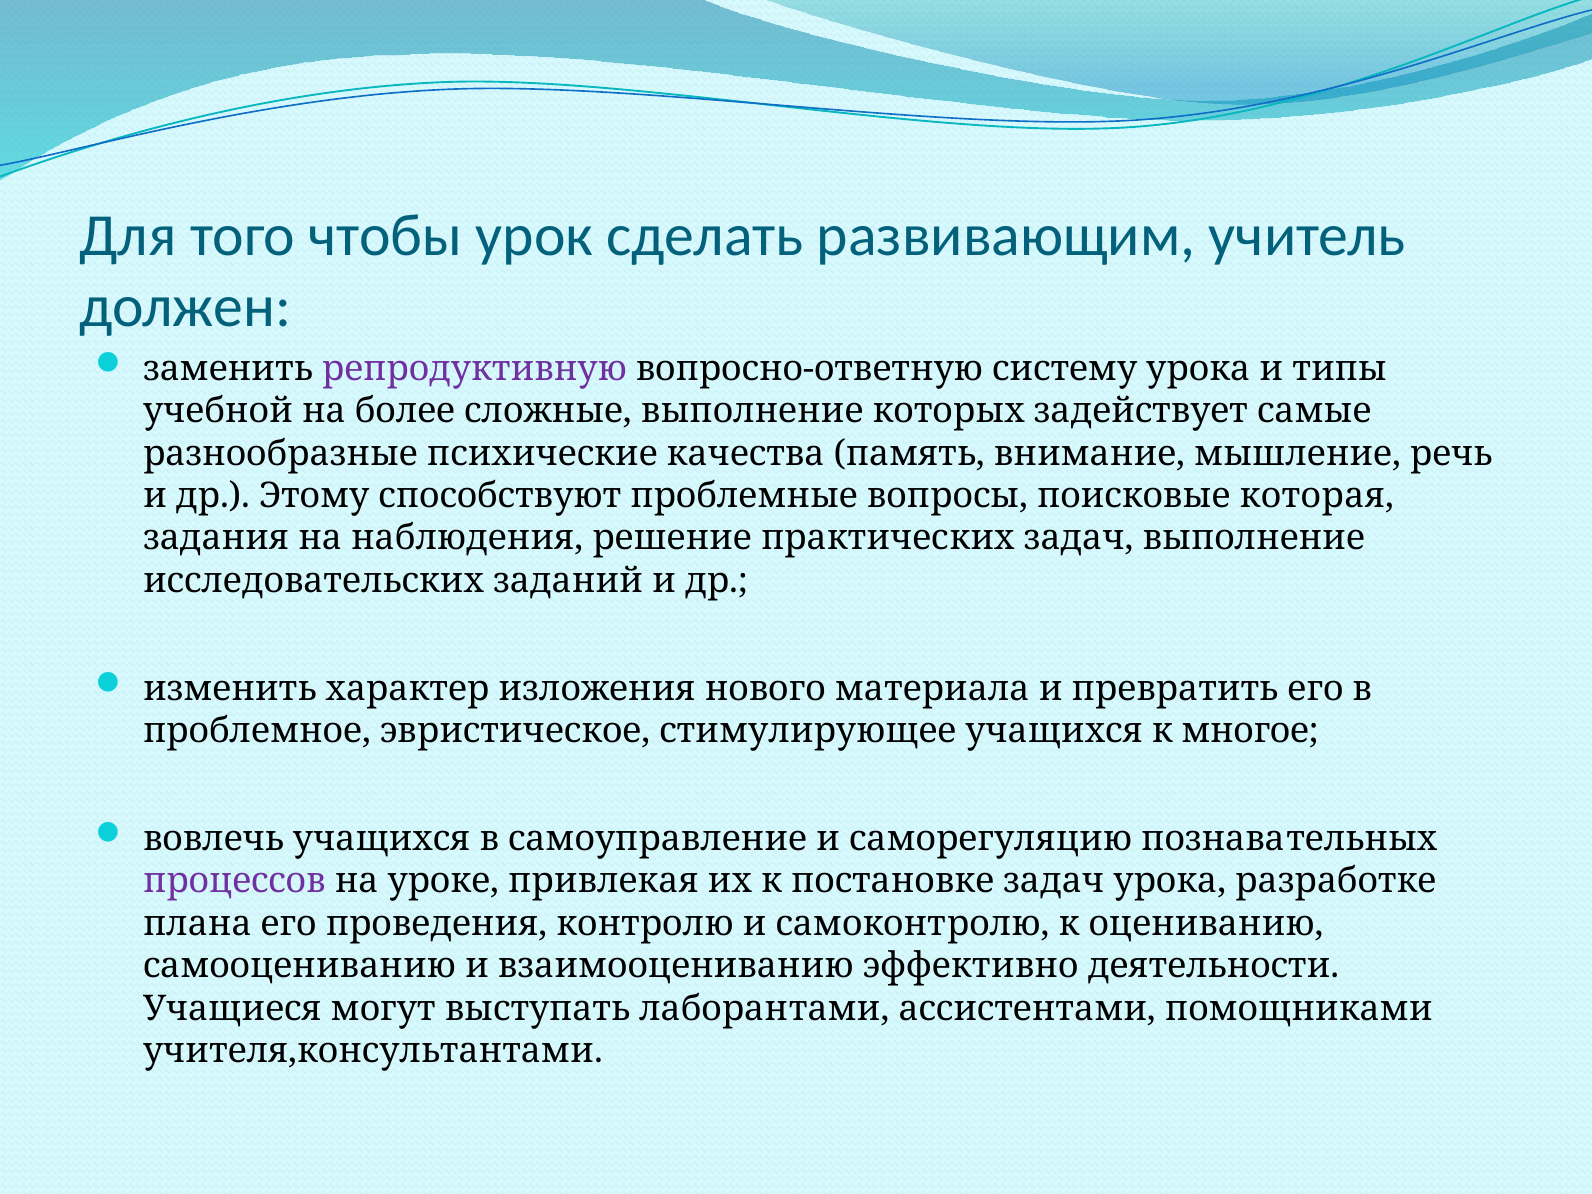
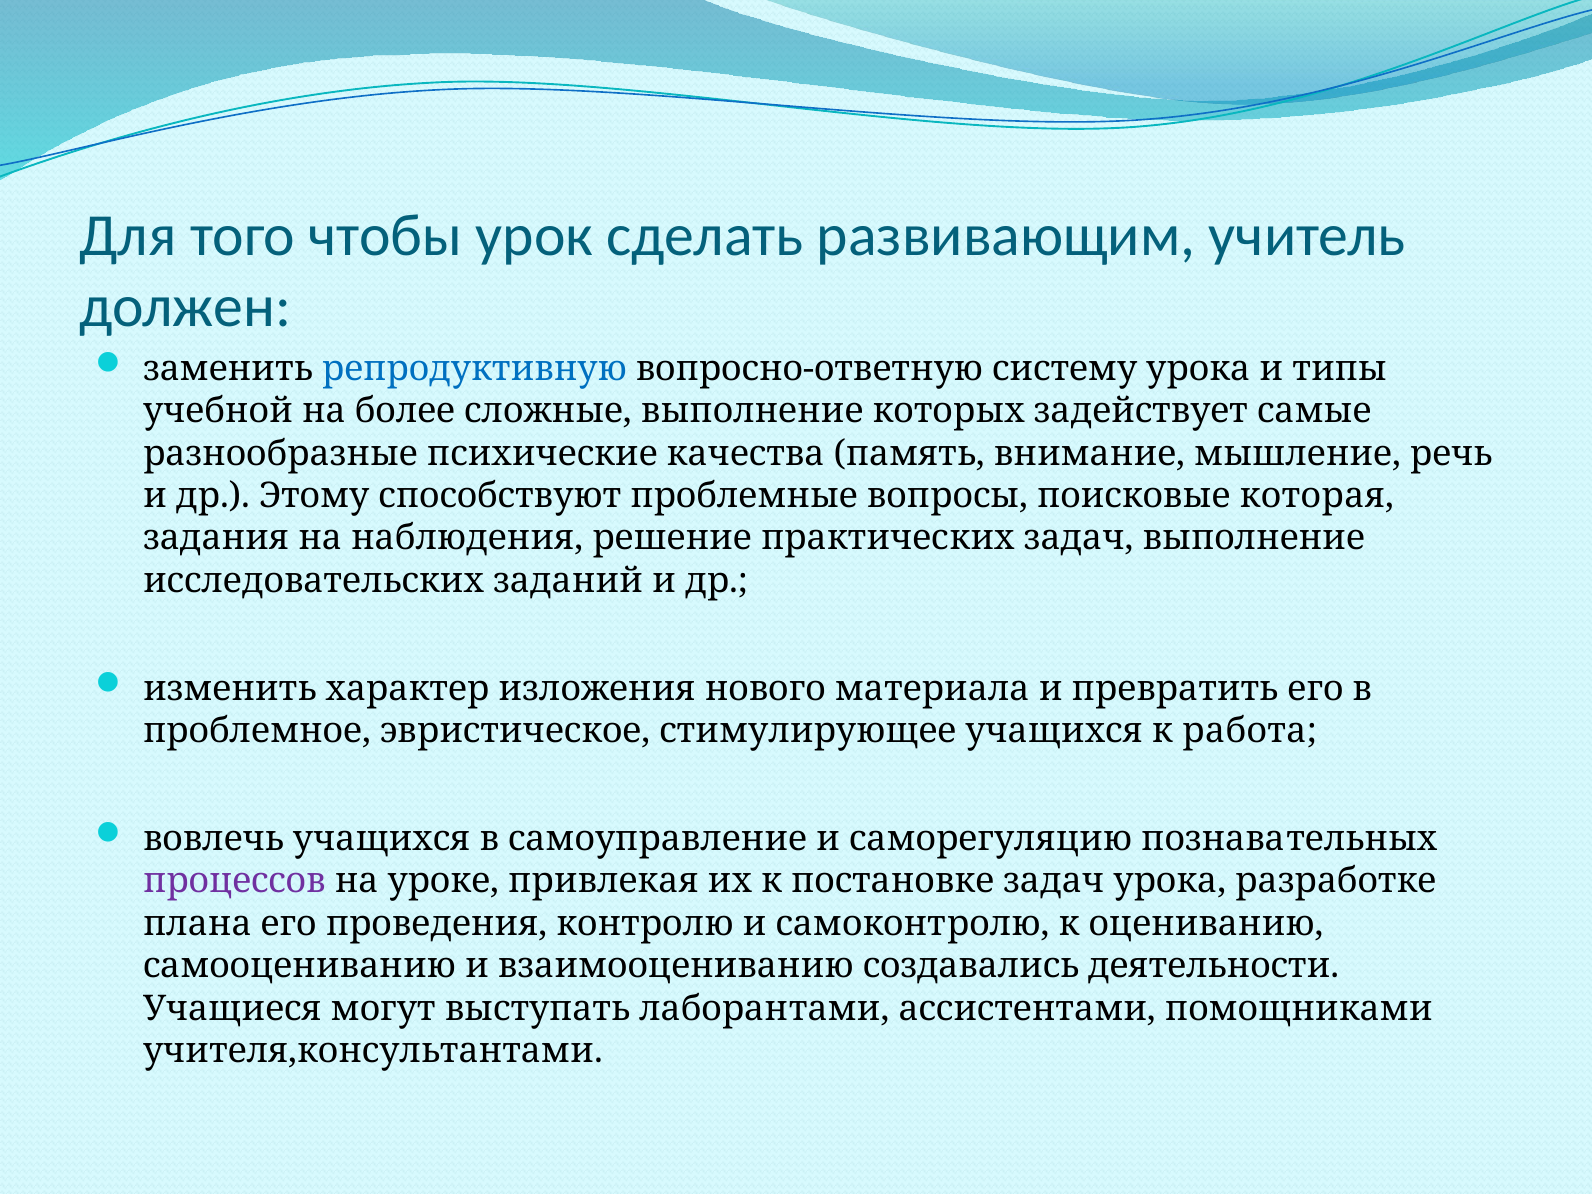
репродуктивную colour: purple -> blue
многое: многое -> работа
эффективно: эффективно -> создавались
